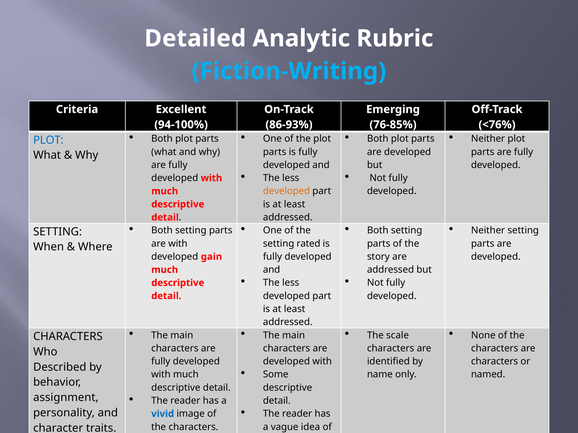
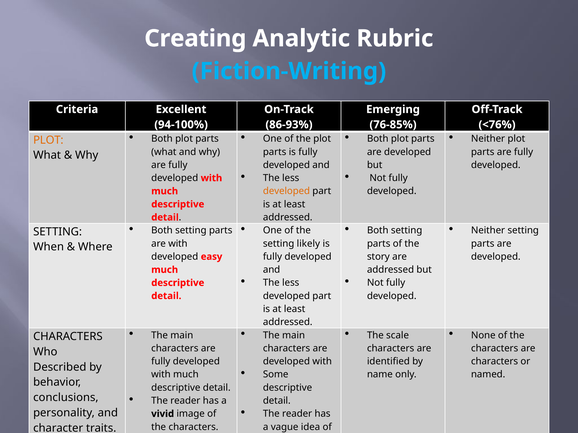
Detailed: Detailed -> Creating
PLOT at (48, 140) colour: blue -> orange
rated: rated -> likely
gain: gain -> easy
assignment: assignment -> conclusions
vivid colour: blue -> black
